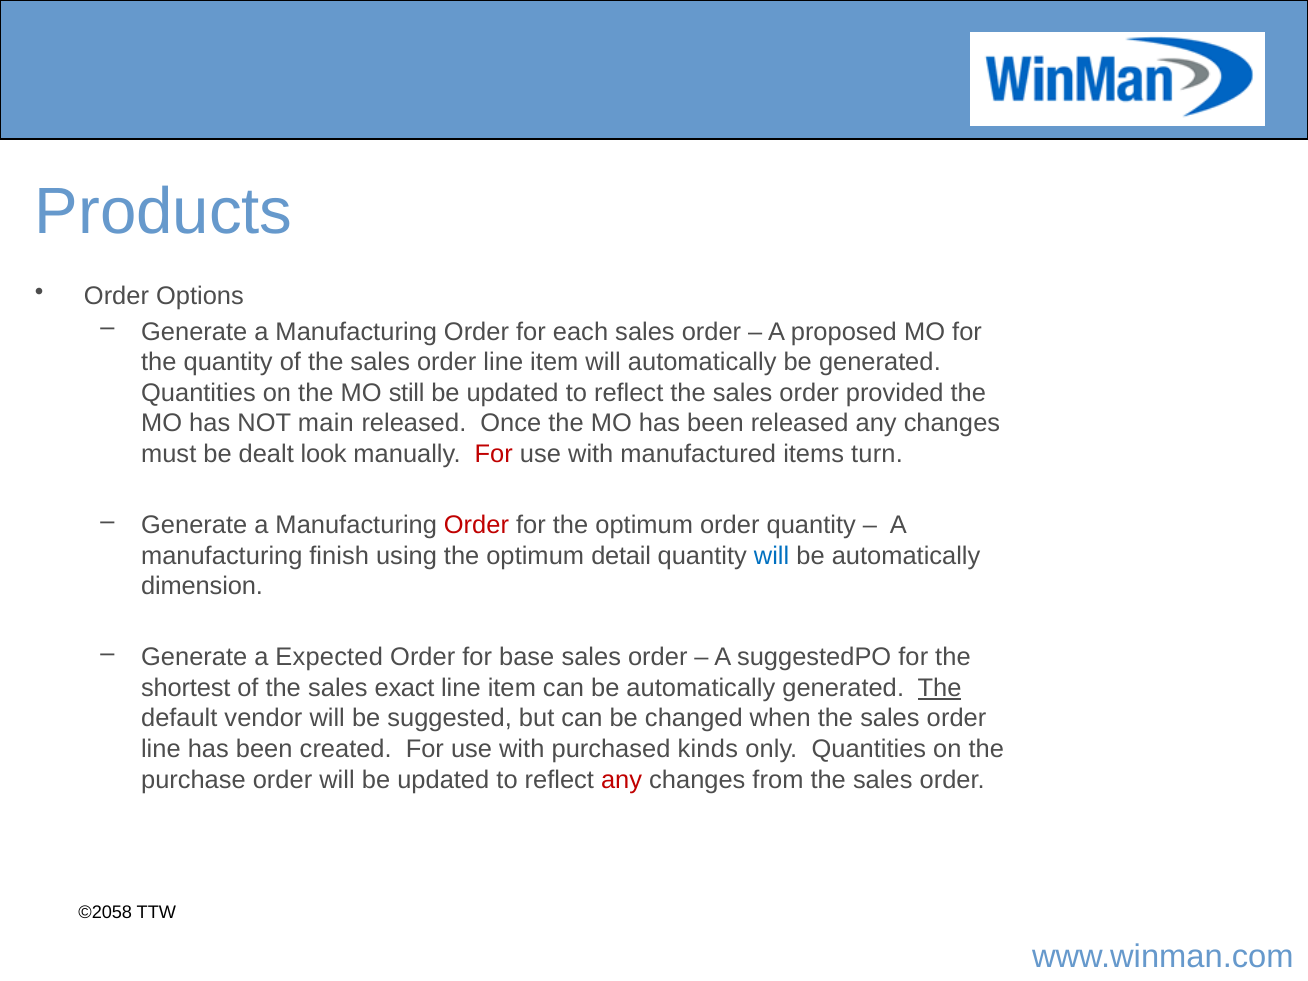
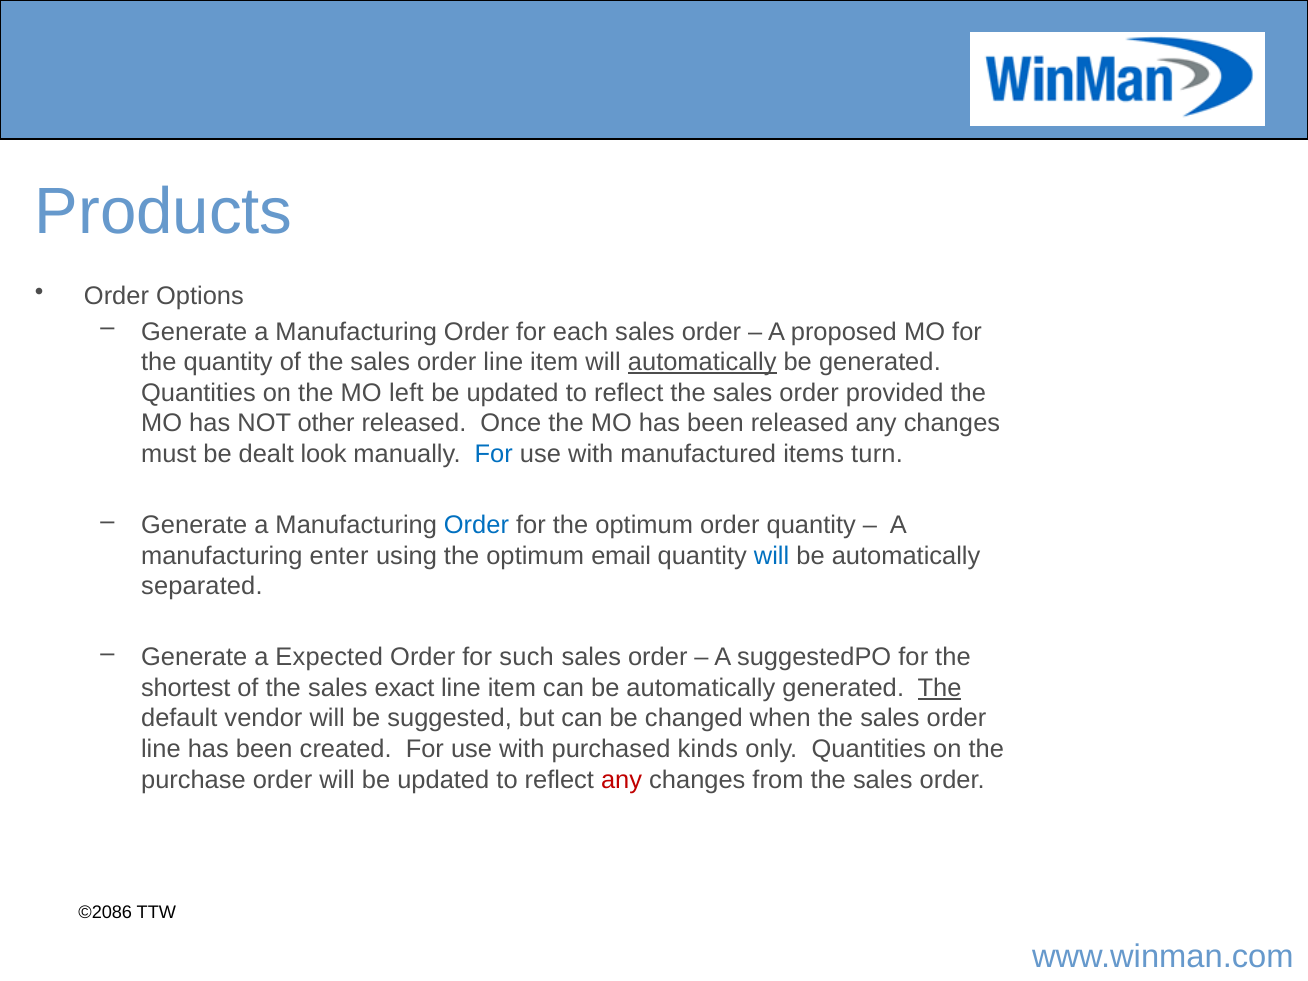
automatically at (702, 362) underline: none -> present
still: still -> left
main: main -> other
For at (494, 454) colour: red -> blue
Order at (476, 525) colour: red -> blue
finish: finish -> enter
detail: detail -> email
dimension: dimension -> separated
base: base -> such
©2058: ©2058 -> ©2086
